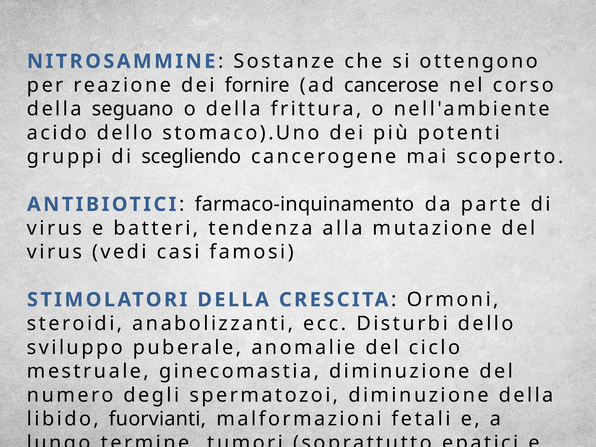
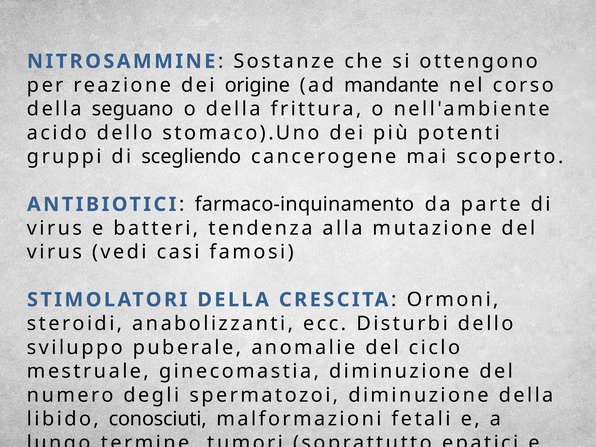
fornire: fornire -> origine
cancerose: cancerose -> mandante
fuorvianti: fuorvianti -> conosciuti
